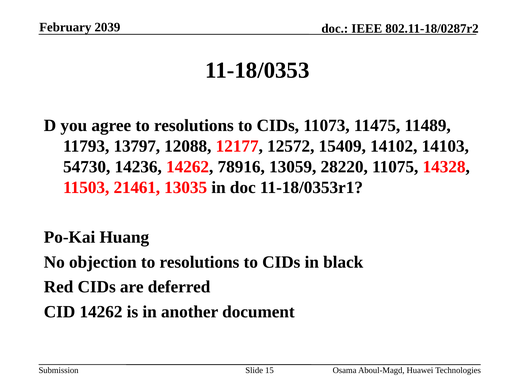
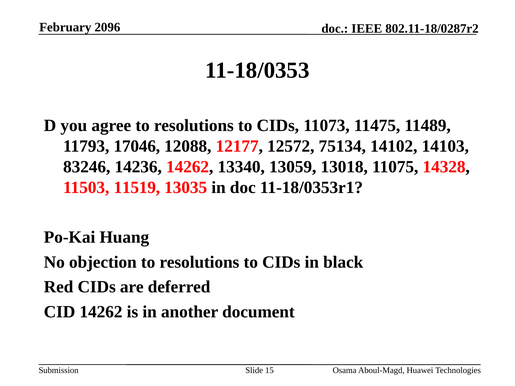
2039: 2039 -> 2096
13797: 13797 -> 17046
15409: 15409 -> 75134
54730: 54730 -> 83246
78916: 78916 -> 13340
28220: 28220 -> 13018
21461: 21461 -> 11519
